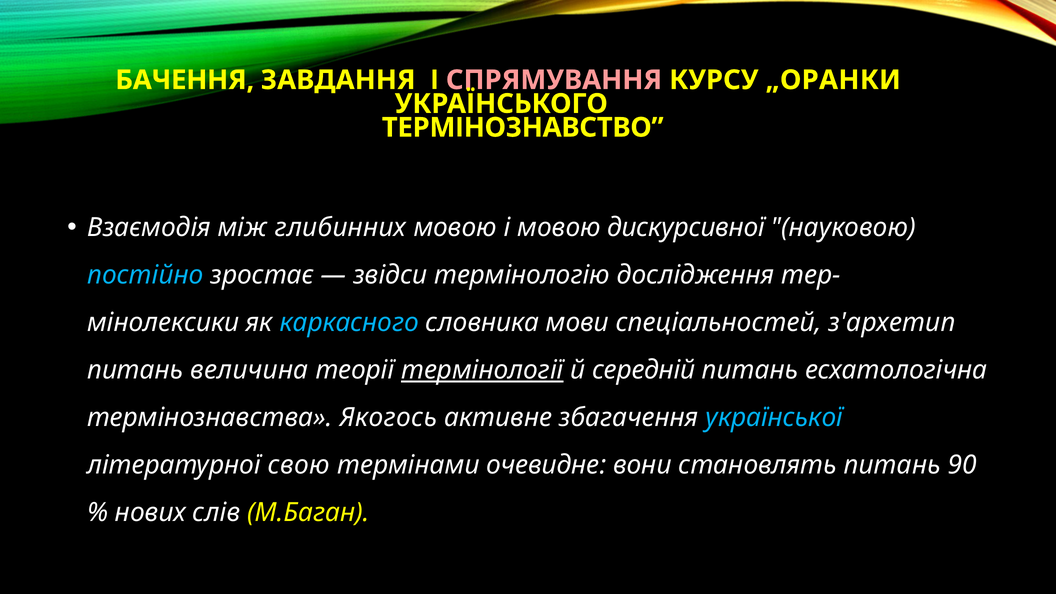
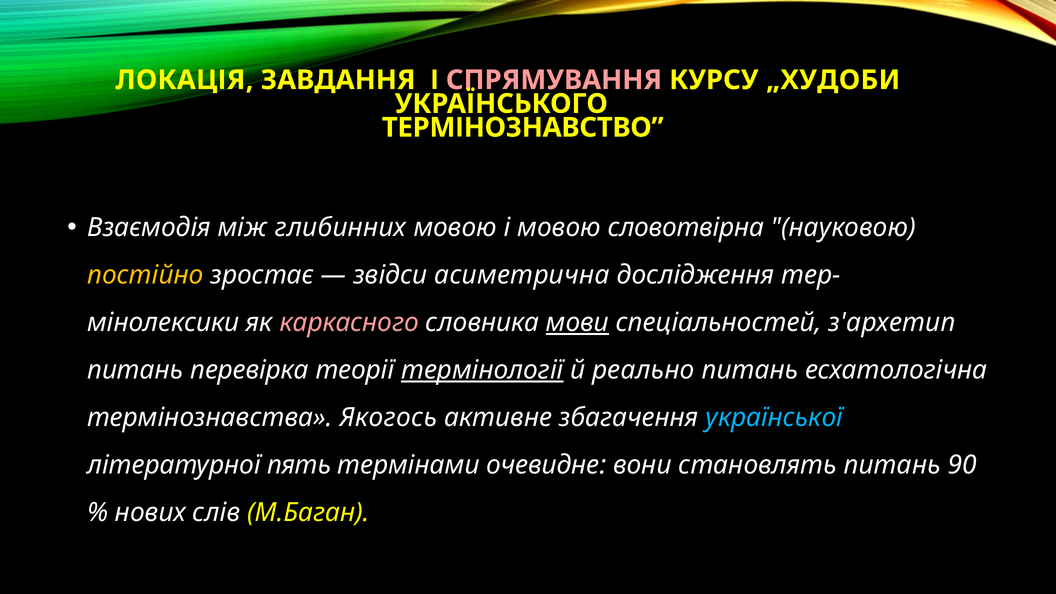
БАЧЕННЯ: БАЧЕННЯ -> ЛОКАЦІЯ
„ОРАНКИ: „ОРАНКИ -> „ХУДОБИ
дискурсивної: дискурсивної -> словотвірна
постійно colour: light blue -> yellow
термінологію: термінологію -> асиметрична
каркасного colour: light blue -> pink
мови underline: none -> present
величина: величина -> перевірка
середній: середній -> реально
свою: свою -> пять
